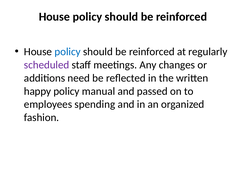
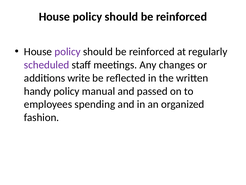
policy at (68, 52) colour: blue -> purple
need: need -> write
happy: happy -> handy
